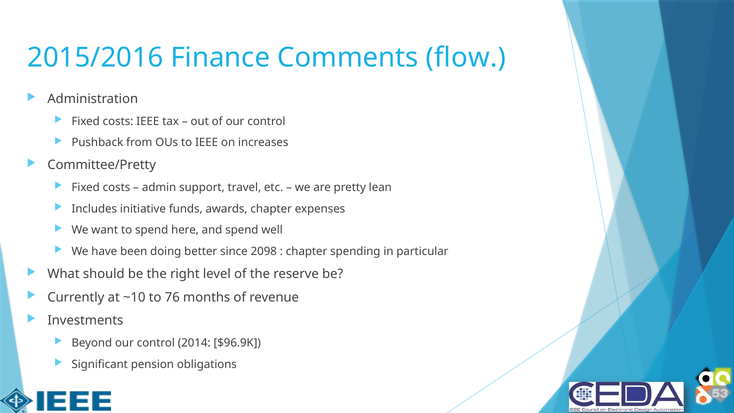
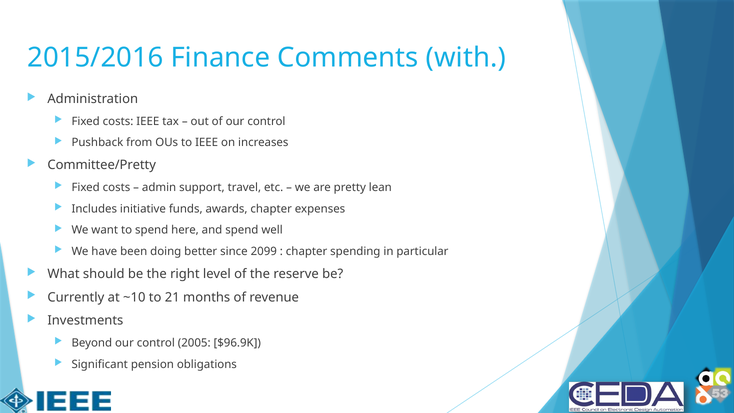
flow: flow -> with
2098: 2098 -> 2099
76: 76 -> 21
2014: 2014 -> 2005
